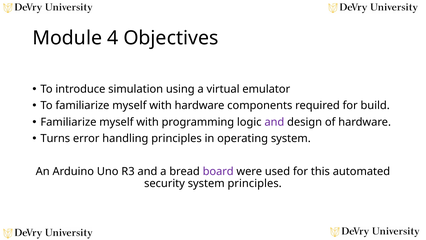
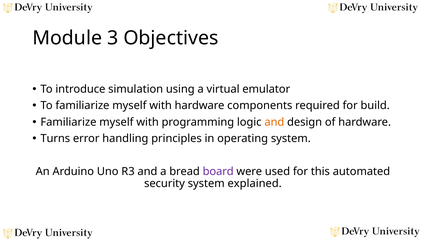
4: 4 -> 3
and at (274, 122) colour: purple -> orange
system principles: principles -> explained
